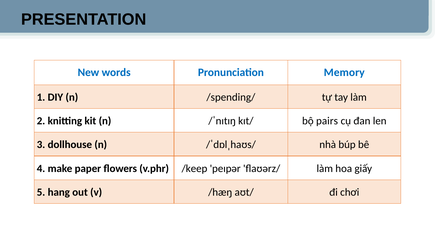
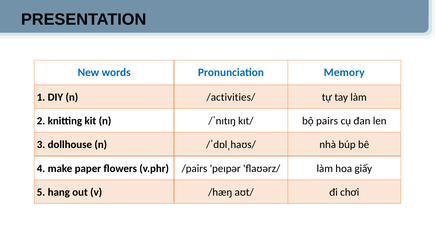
/spending/: /spending/ -> /activities/
/keep: /keep -> /pairs
